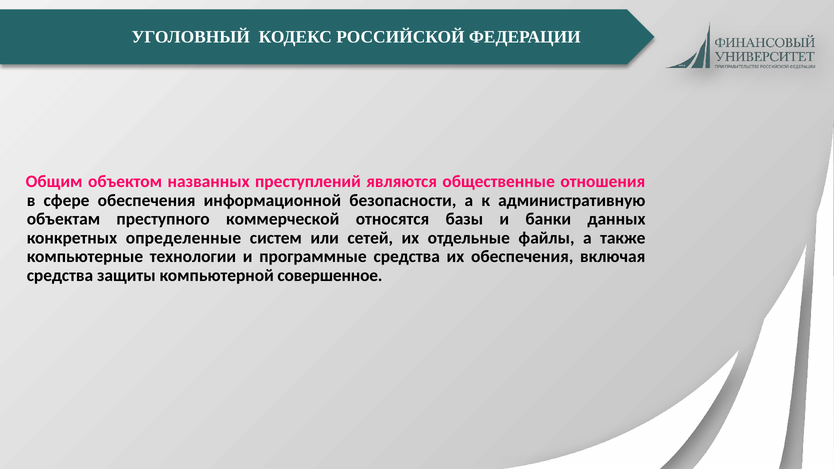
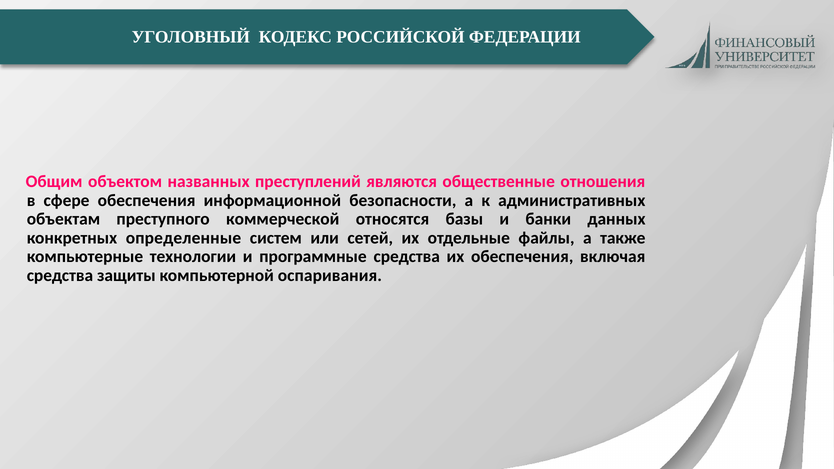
административную: административную -> административных
совершенное: совершенное -> оспаривания
